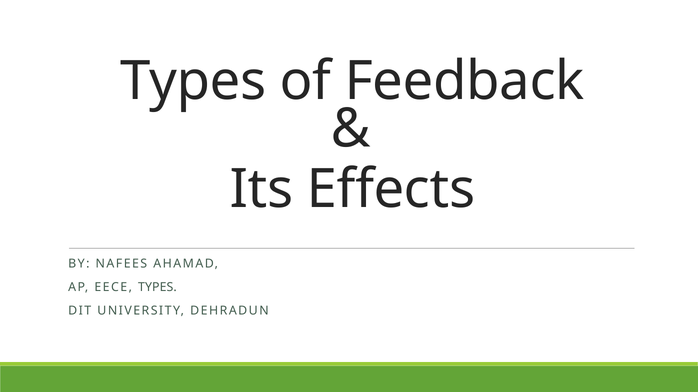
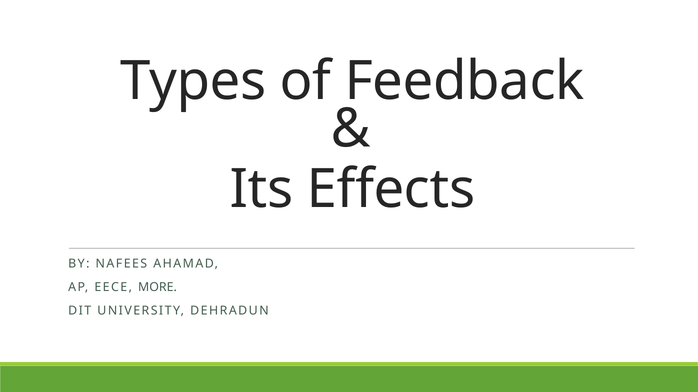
EECE TYPES: TYPES -> MORE
